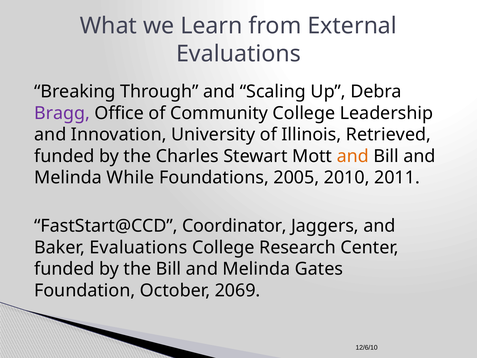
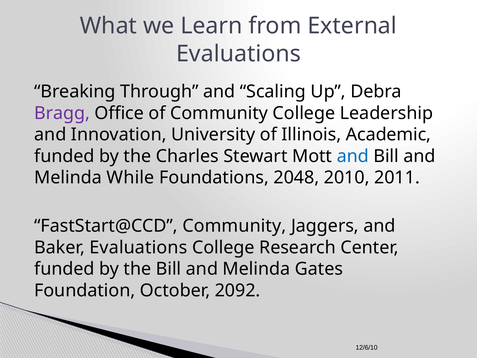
Retrieved: Retrieved -> Academic
and at (353, 156) colour: orange -> blue
2005: 2005 -> 2048
FastStart@CCD Coordinator: Coordinator -> Community
2069: 2069 -> 2092
